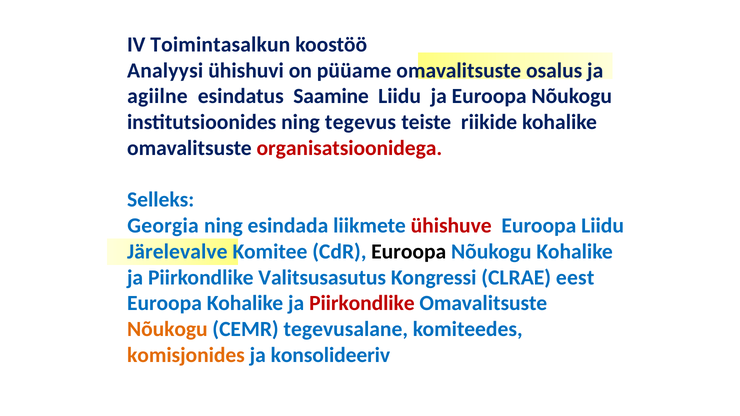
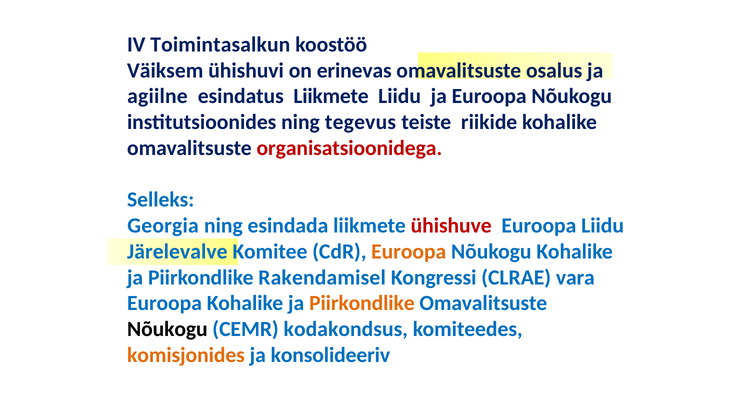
Analyysi: Analyysi -> Väiksem
püüame: püüame -> erinevas
esindatus Saamine: Saamine -> Liikmete
Euroopa at (409, 252) colour: black -> orange
Valitsusasutus: Valitsusasutus -> Rakendamisel
eest: eest -> vara
Piirkondlike at (362, 304) colour: red -> orange
Nõukogu at (167, 329) colour: orange -> black
tegevusalane: tegevusalane -> kodakondsus
